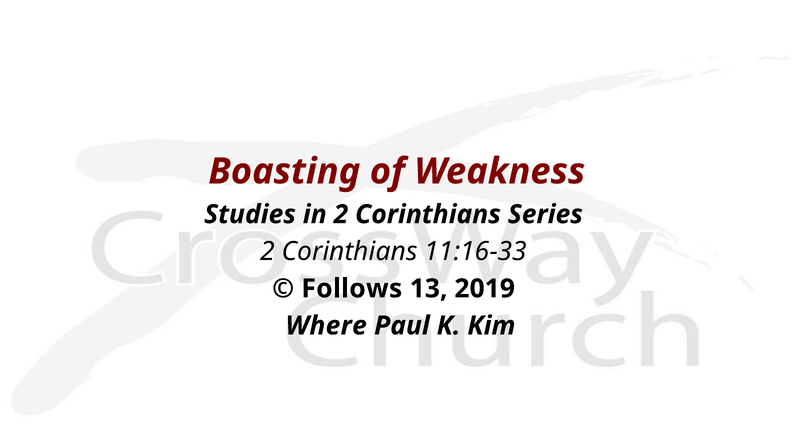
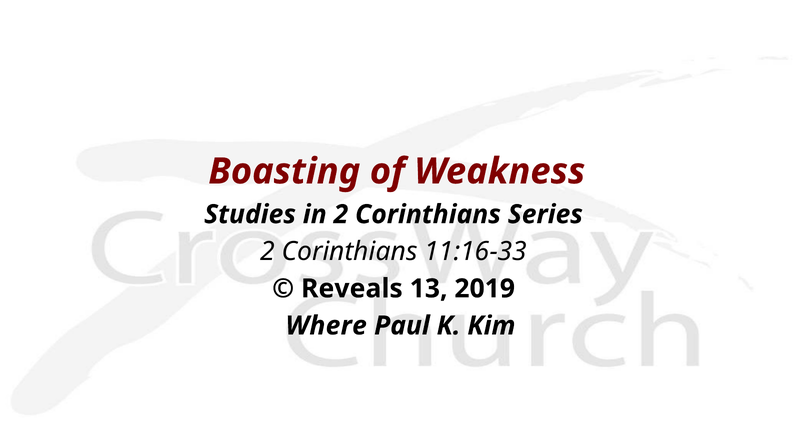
Follows: Follows -> Reveals
